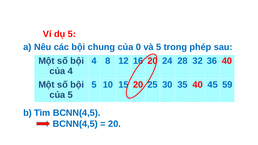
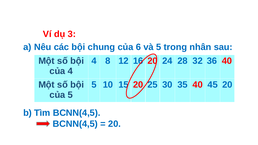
dụ 5: 5 -> 3
của 0: 0 -> 6
phép: phép -> nhân
59 at (227, 85): 59 -> 20
